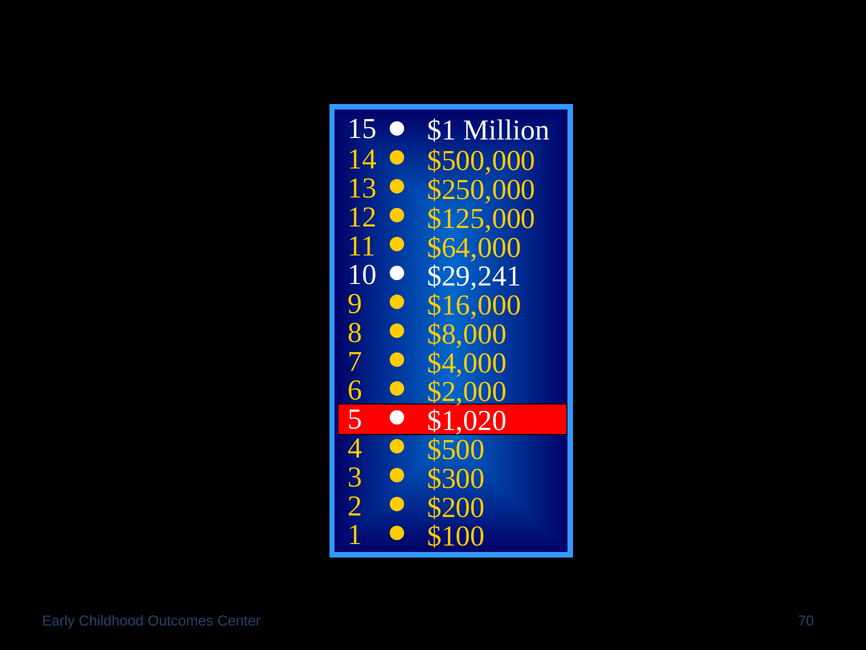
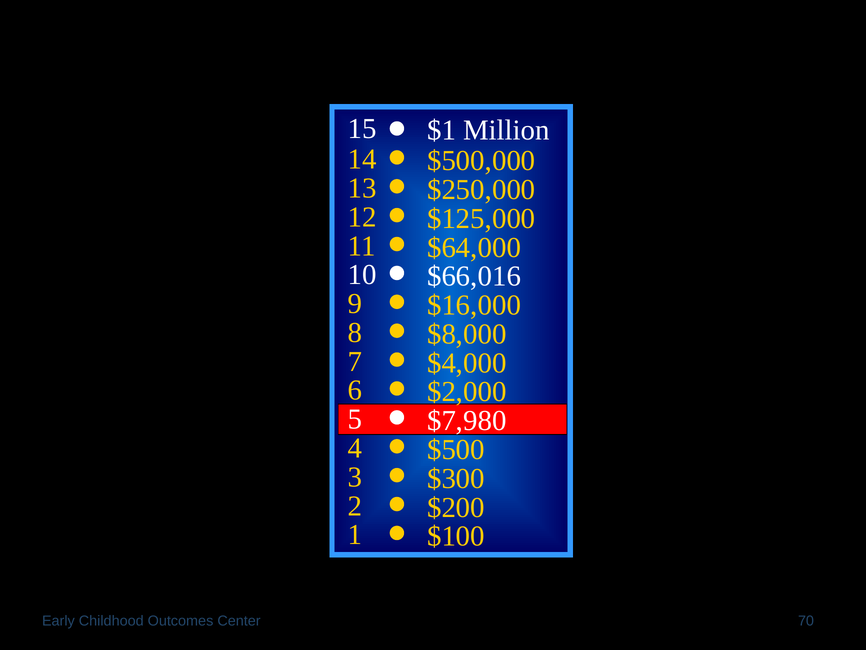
$29,241: $29,241 -> $66,016
$1,020: $1,020 -> $7,980
